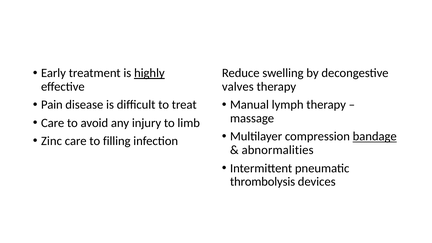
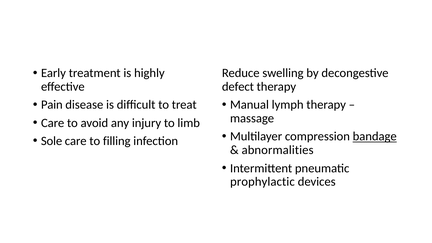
highly underline: present -> none
valves: valves -> defect
Zinc: Zinc -> Sole
thrombolysis: thrombolysis -> prophylactic
